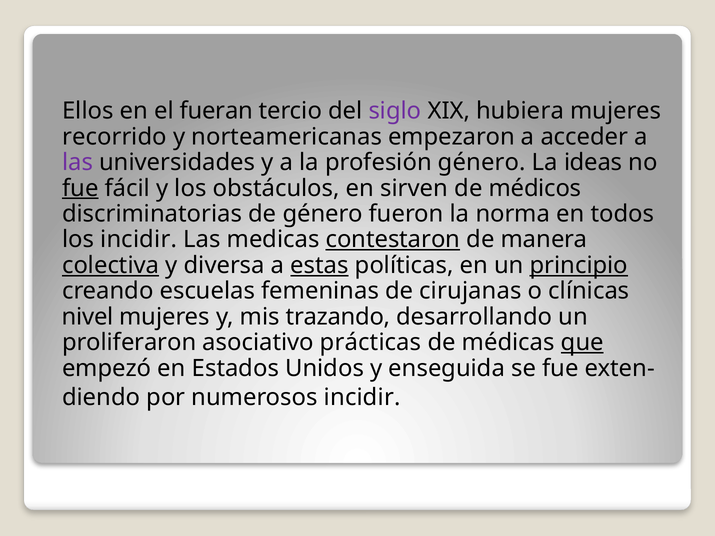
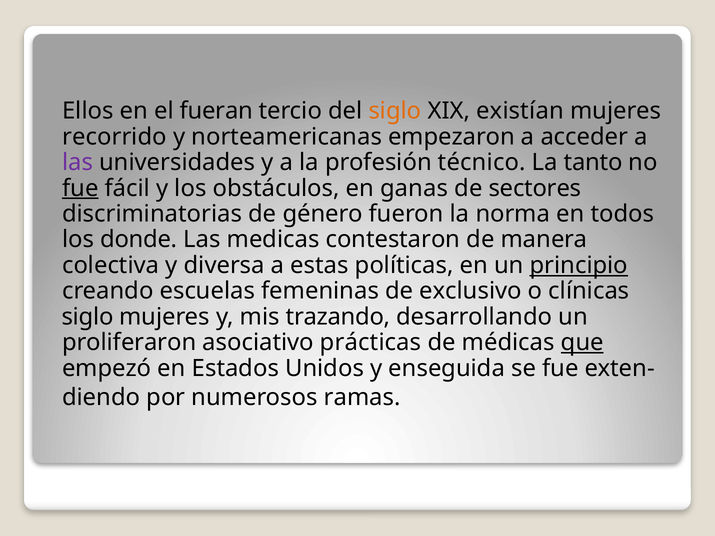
siglo at (395, 111) colour: purple -> orange
hubiera: hubiera -> existían
profesión género: género -> técnico
ideas: ideas -> tanto
sirven: sirven -> ganas
médicos: médicos -> sectores
los incidir: incidir -> donde
contestaron underline: present -> none
colectiva underline: present -> none
estas underline: present -> none
cirujanas: cirujanas -> exclusivo
nivel at (88, 317): nivel -> siglo
numerosos incidir: incidir -> ramas
